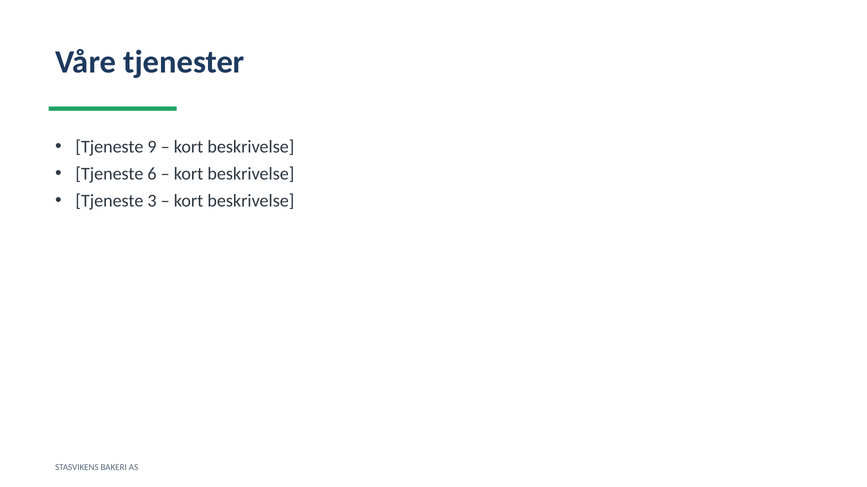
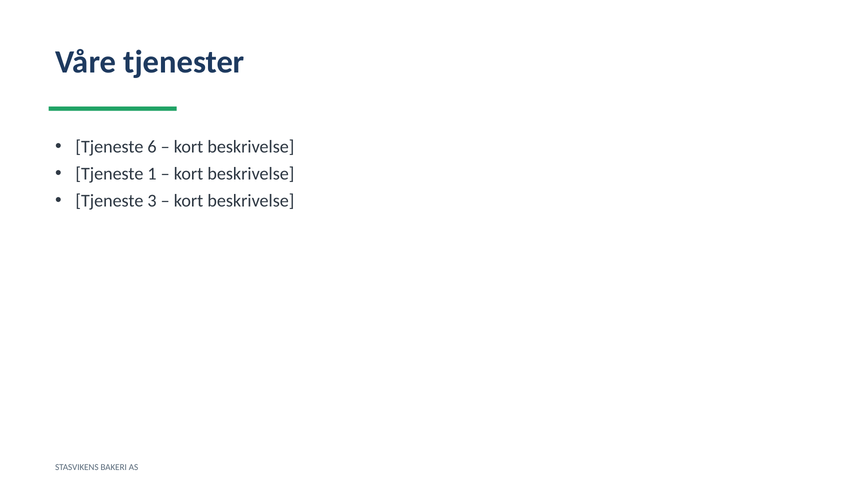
9: 9 -> 6
6: 6 -> 1
